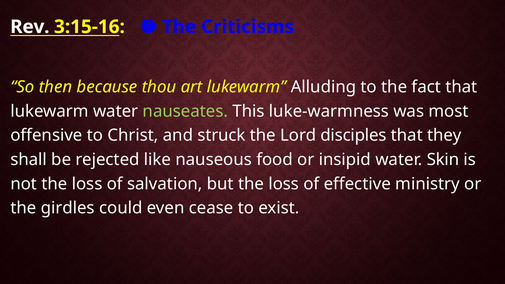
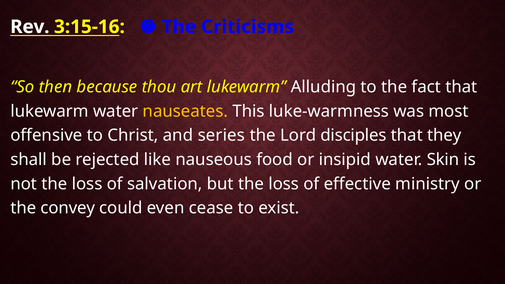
nauseates colour: light green -> yellow
struck: struck -> series
girdles: girdles -> convey
